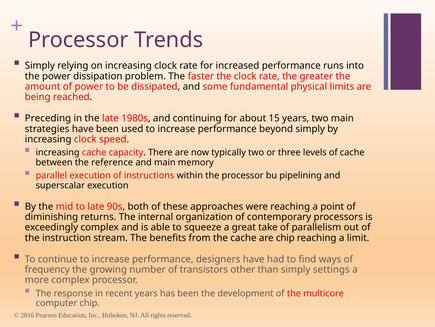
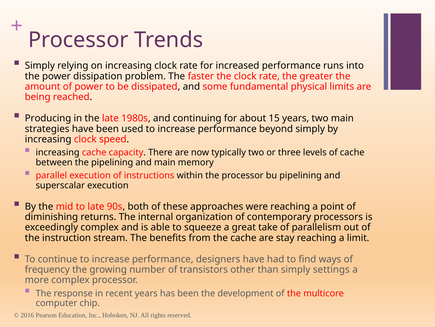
Preceding: Preceding -> Producing
the reference: reference -> pipelining
are chip: chip -> stay
